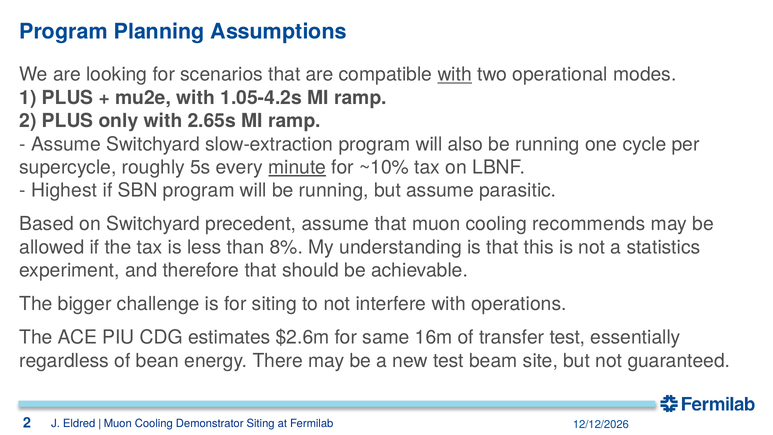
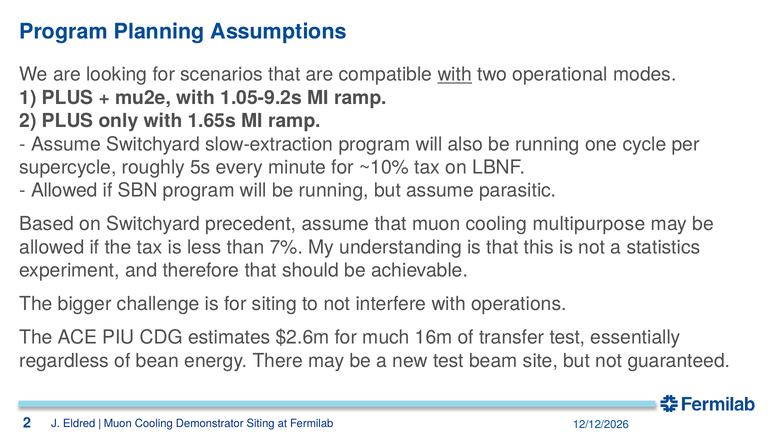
1.05-4.2s: 1.05-4.2s -> 1.05-9.2s
2.65s: 2.65s -> 1.65s
minute underline: present -> none
Highest at (64, 190): Highest -> Allowed
recommends: recommends -> multipurpose
8%: 8% -> 7%
same: same -> much
